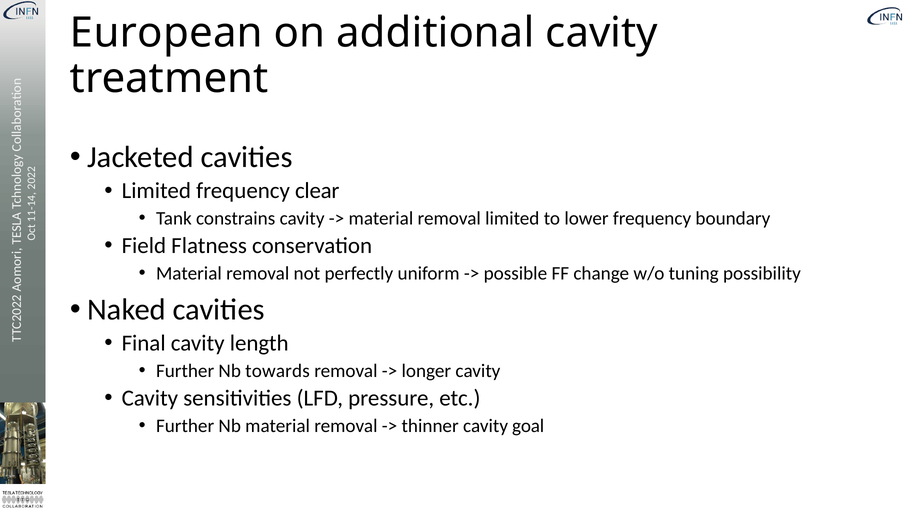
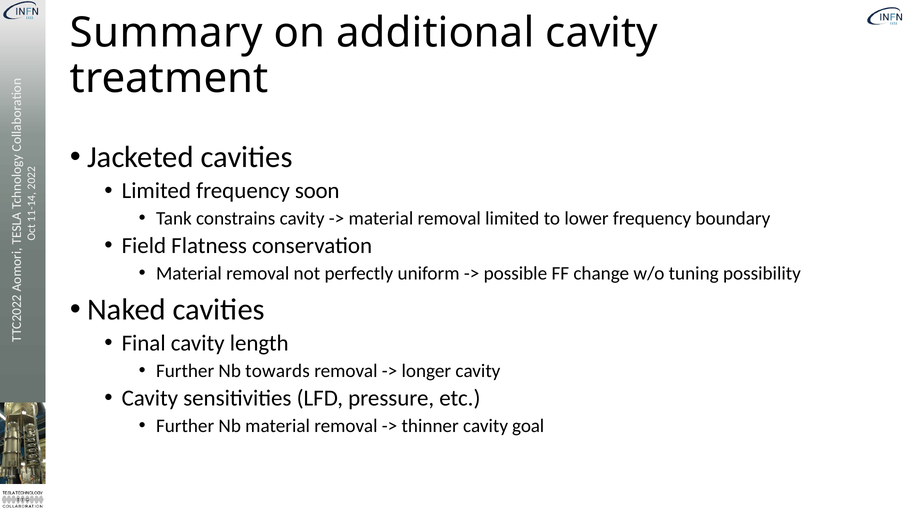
European: European -> Summary
clear: clear -> soon
